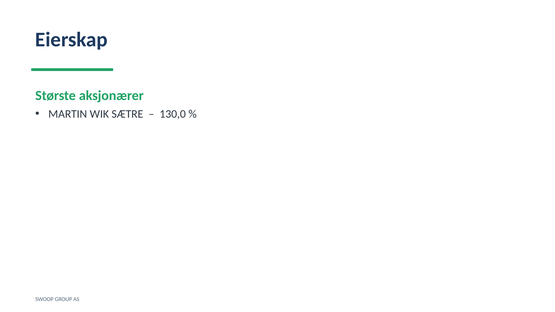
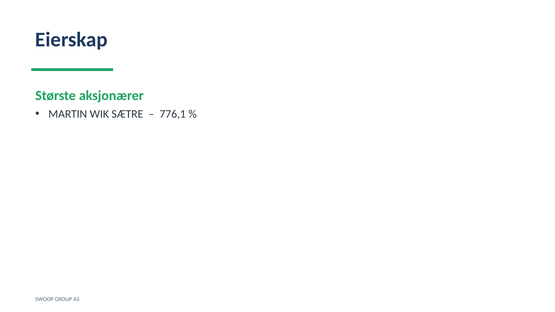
130,0: 130,0 -> 776,1
